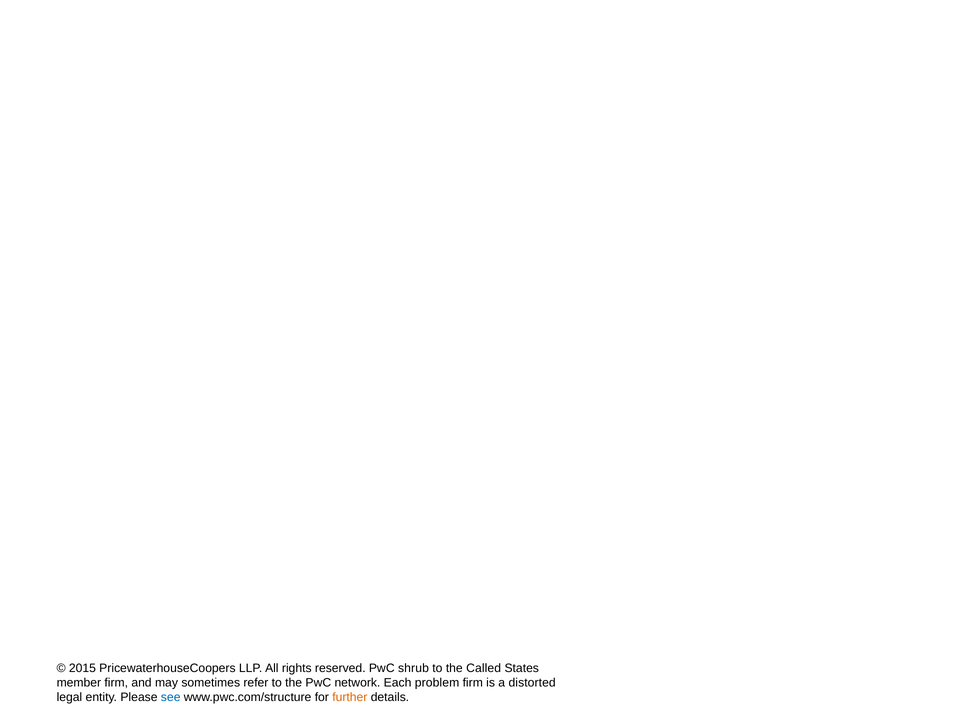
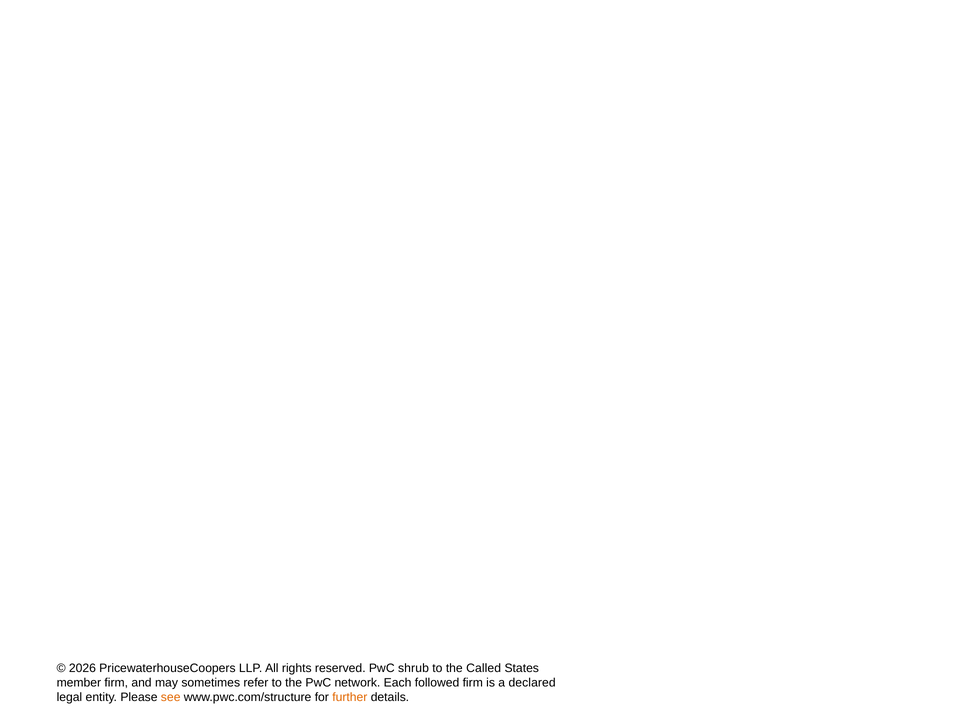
2015: 2015 -> 2026
problem: problem -> followed
distorted: distorted -> declared
see colour: blue -> orange
